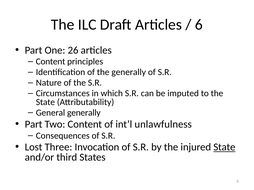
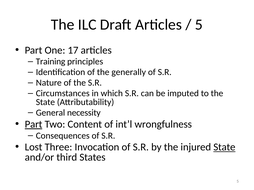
6 at (199, 25): 6 -> 5
26: 26 -> 17
Content at (51, 62): Content -> Training
General generally: generally -> necessity
Part at (34, 125) underline: none -> present
unlawfulness: unlawfulness -> wrongfulness
